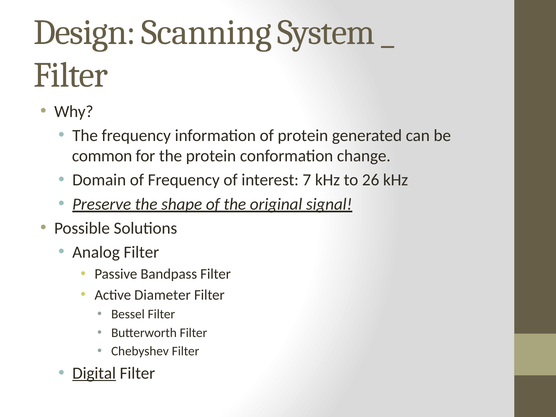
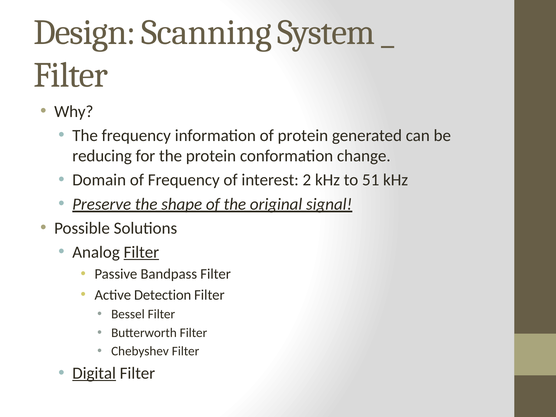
common: common -> reducing
7: 7 -> 2
26: 26 -> 51
Filter at (141, 252) underline: none -> present
Diameter: Diameter -> Detection
